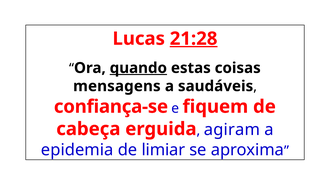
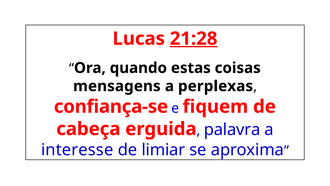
quando underline: present -> none
saudáveis: saudáveis -> perplexas
agiram: agiram -> palavra
epidemia: epidemia -> interesse
